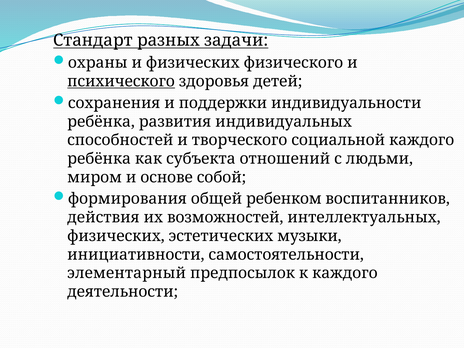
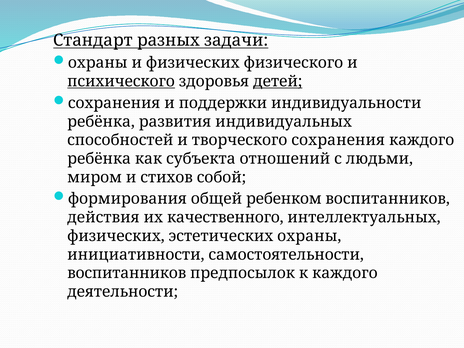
детей underline: none -> present
творческого социальной: социальной -> сохранения
основе: основе -> стихов
возможностей: возможностей -> качественного
эстетических музыки: музыки -> охраны
элементарный at (127, 273): элементарный -> воспитанников
